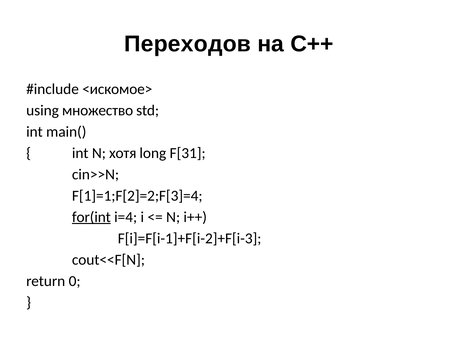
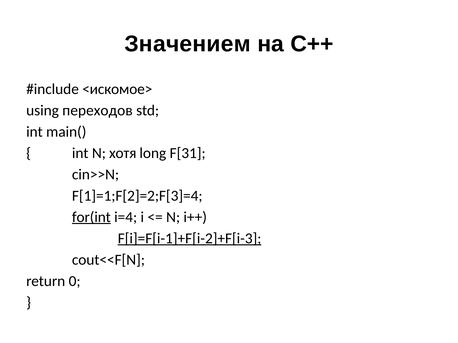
Переходов: Переходов -> Значением
множество: множество -> переходов
F[i]=F[i-1]+F[i-2]+F[i-3 underline: none -> present
